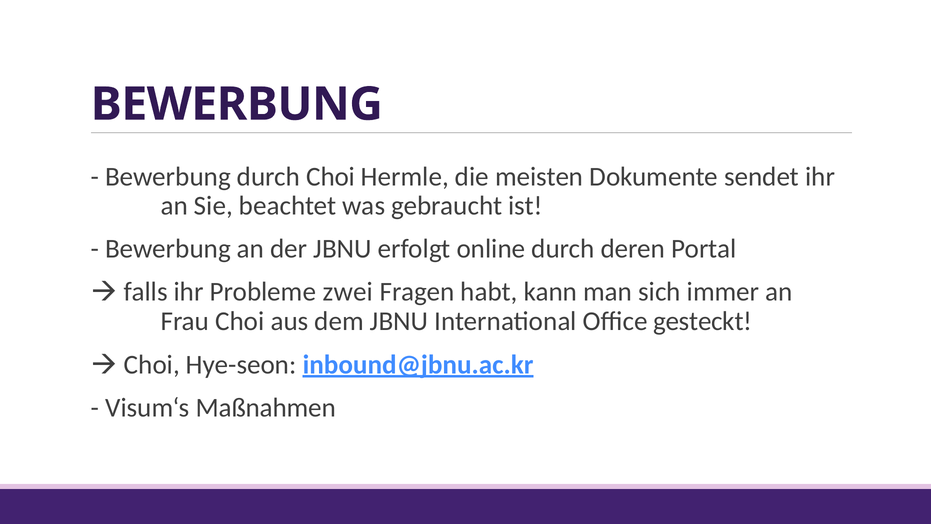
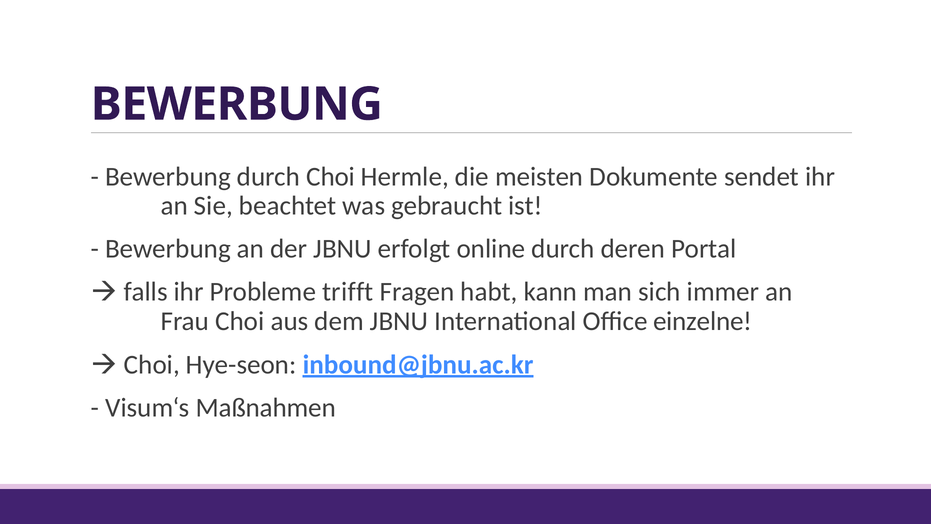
zwei: zwei -> trifft
gesteckt: gesteckt -> einzelne
